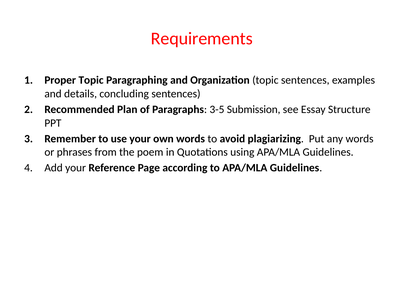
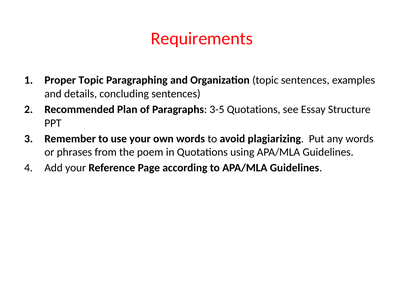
3-5 Submission: Submission -> Quotations
